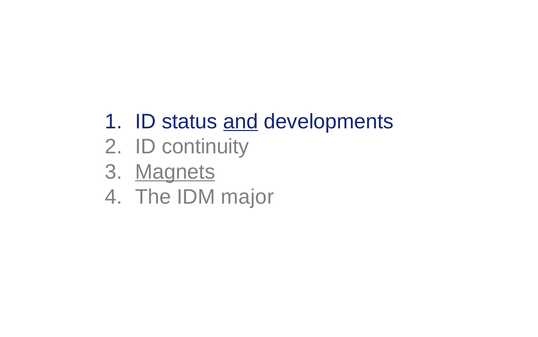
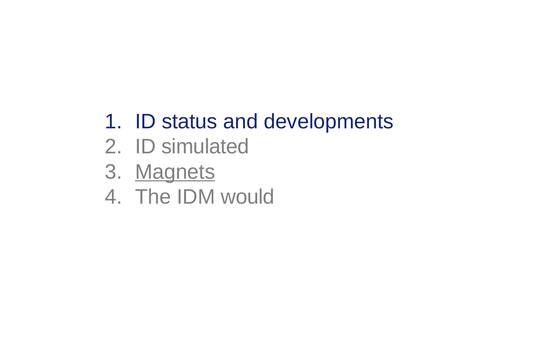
and underline: present -> none
continuity: continuity -> simulated
major: major -> would
